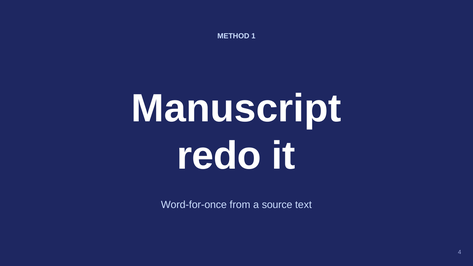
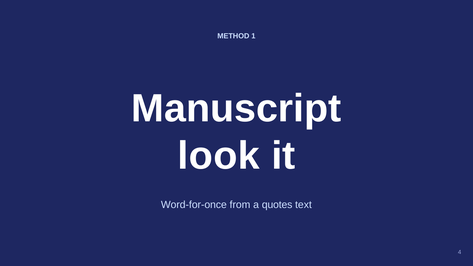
redo: redo -> look
source: source -> quotes
